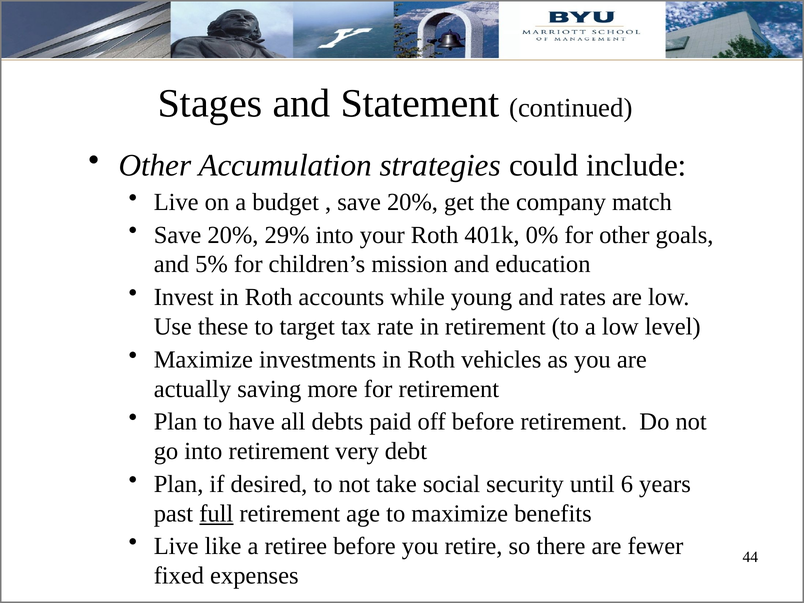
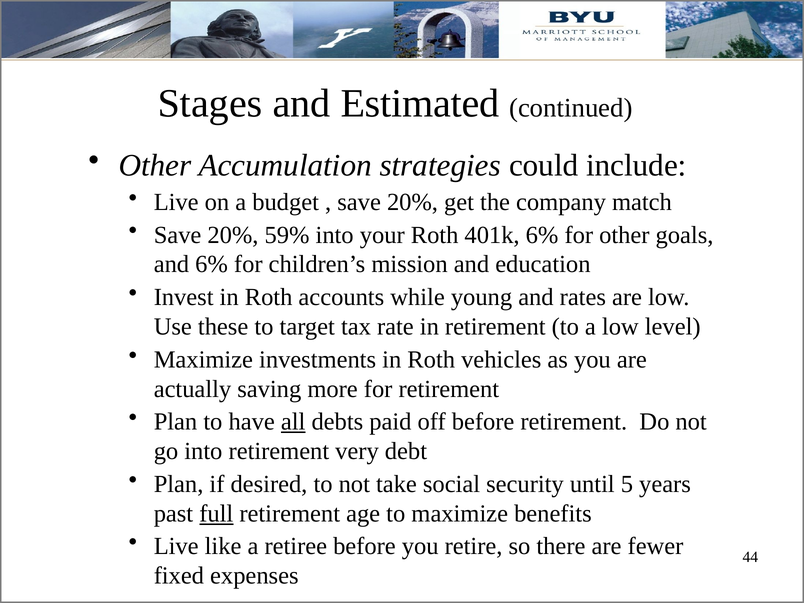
Statement: Statement -> Estimated
29%: 29% -> 59%
401k 0%: 0% -> 6%
and 5%: 5% -> 6%
all underline: none -> present
6: 6 -> 5
